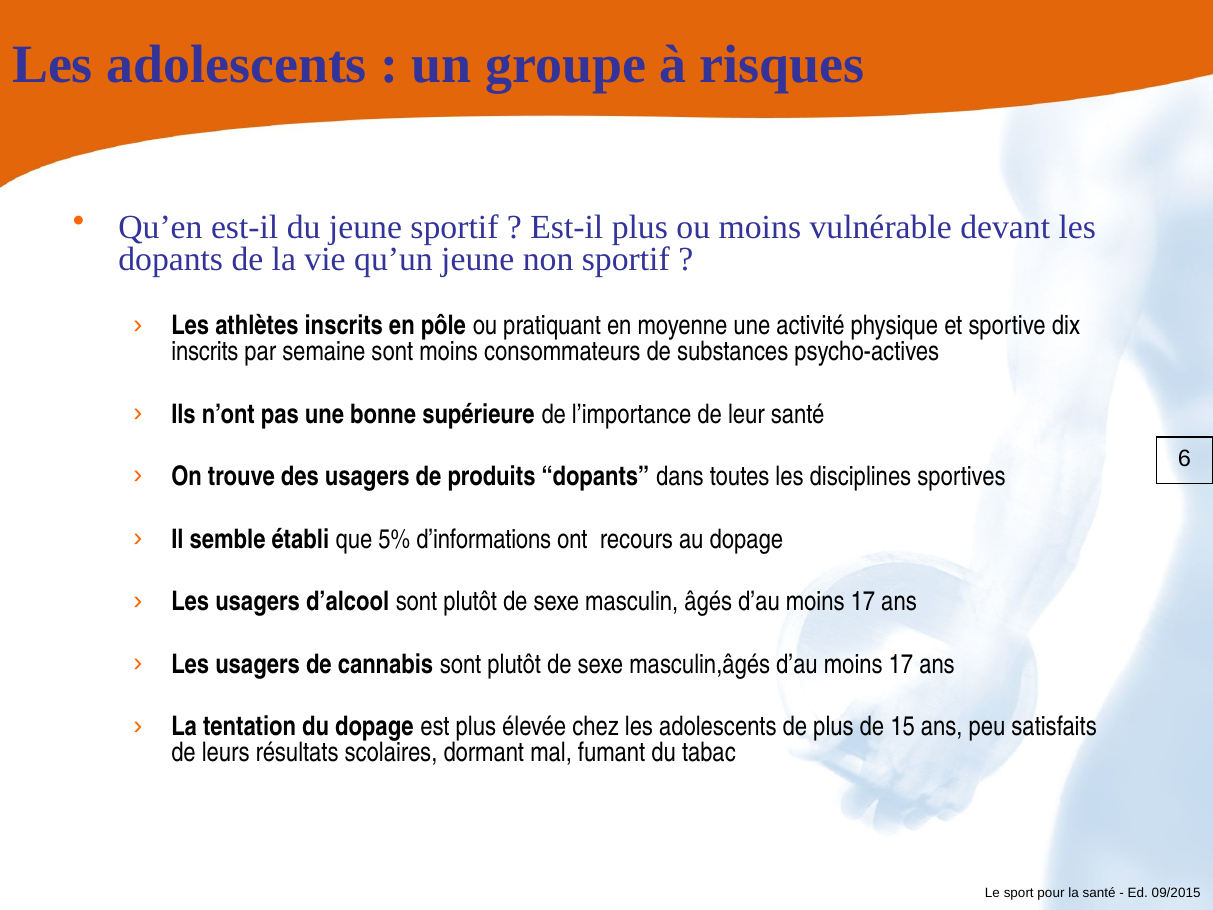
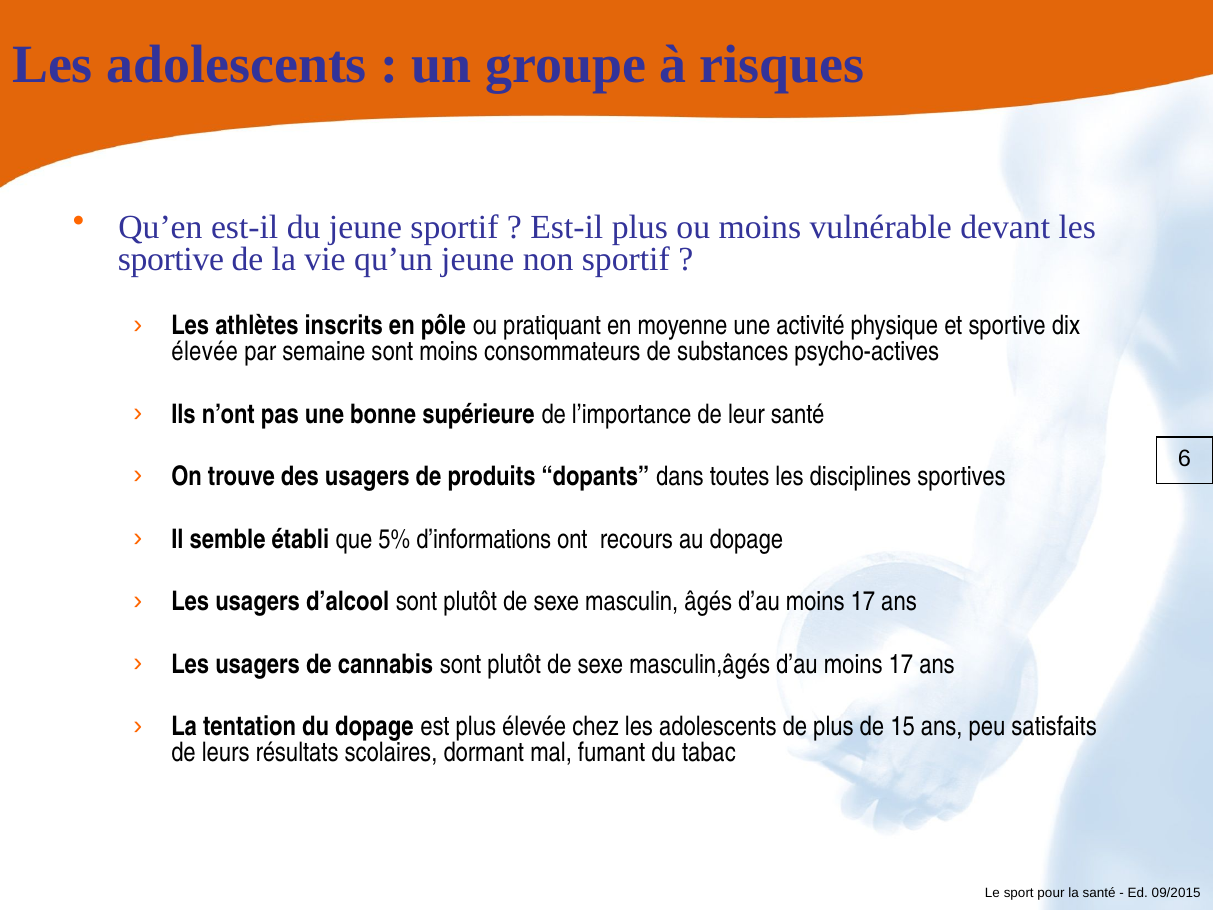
dopants at (171, 260): dopants -> sportive
inscrits at (205, 352): inscrits -> élevée
